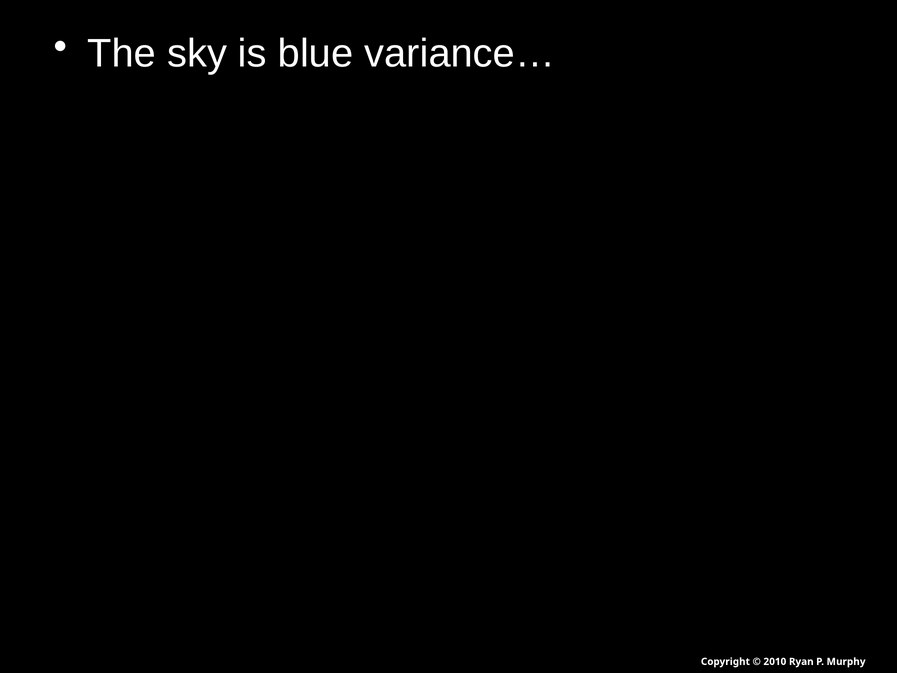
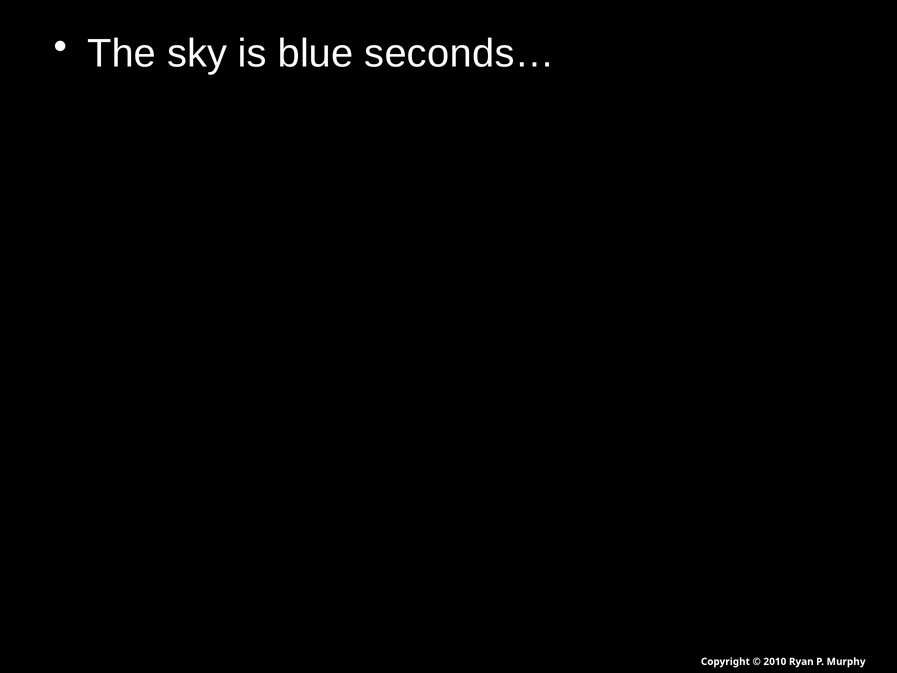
variance…: variance… -> seconds…
